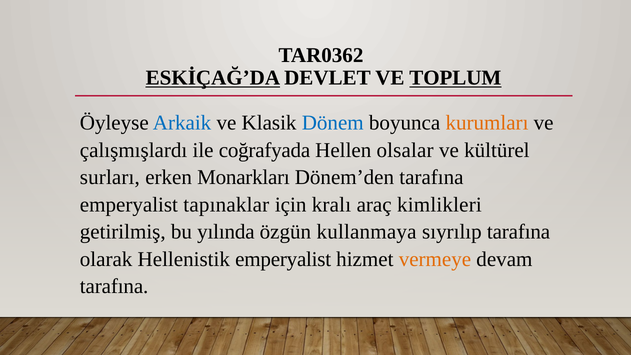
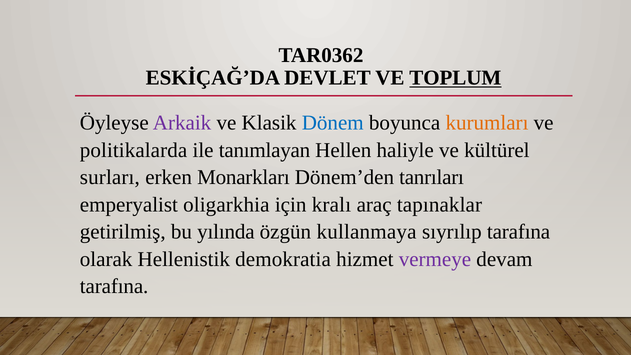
ESKİÇAĞ’DA underline: present -> none
Arkaik colour: blue -> purple
çalışmışlardı: çalışmışlardı -> politikalarda
coğrafyada: coğrafyada -> tanımlayan
olsalar: olsalar -> haliyle
Dönem’den tarafına: tarafına -> tanrıları
tapınaklar: tapınaklar -> oligarkhia
kimlikleri: kimlikleri -> tapınaklar
Hellenistik emperyalist: emperyalist -> demokratia
vermeye colour: orange -> purple
